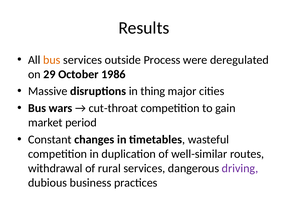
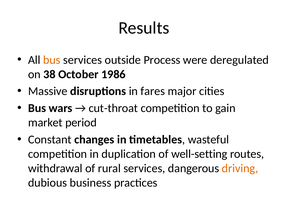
29: 29 -> 38
thing: thing -> fares
well-similar: well-similar -> well-setting
driving colour: purple -> orange
